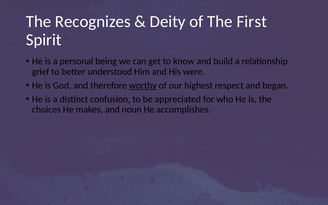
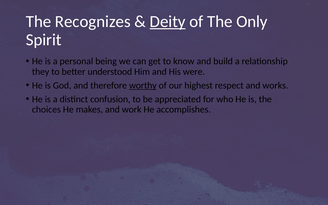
Deity underline: none -> present
First: First -> Only
grief: grief -> they
began: began -> works
noun: noun -> work
